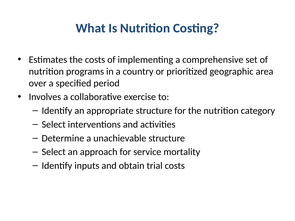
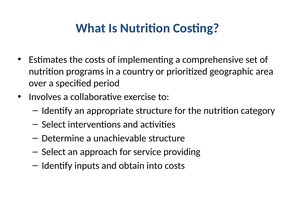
mortality: mortality -> providing
trial: trial -> into
